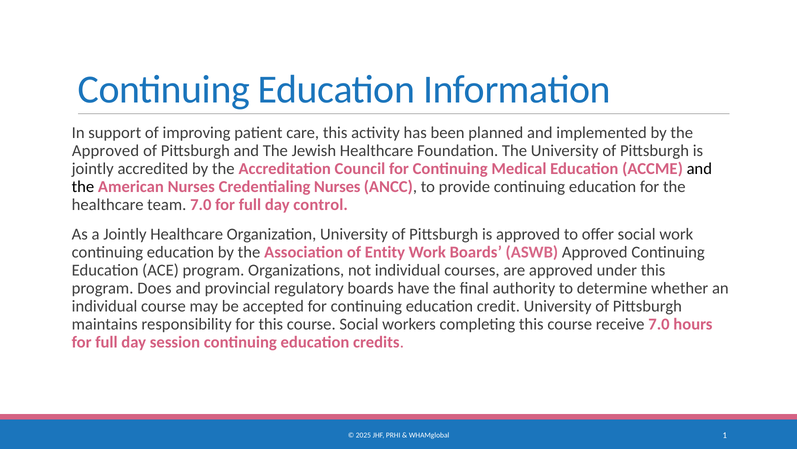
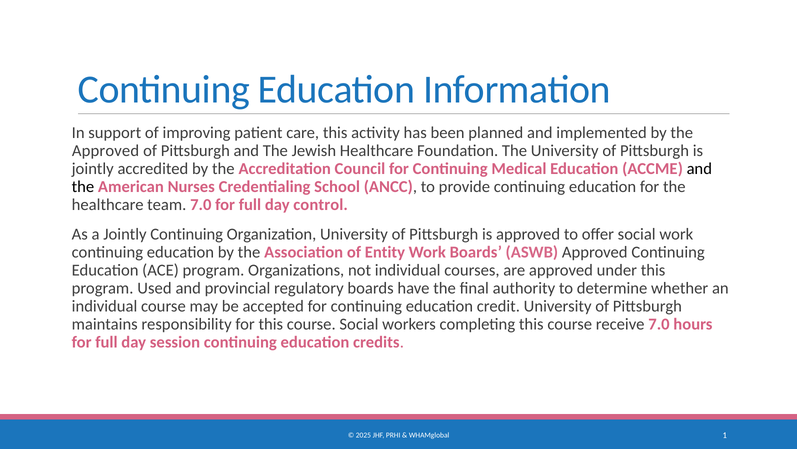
Credentialing Nurses: Nurses -> School
Jointly Healthcare: Healthcare -> Continuing
Does: Does -> Used
